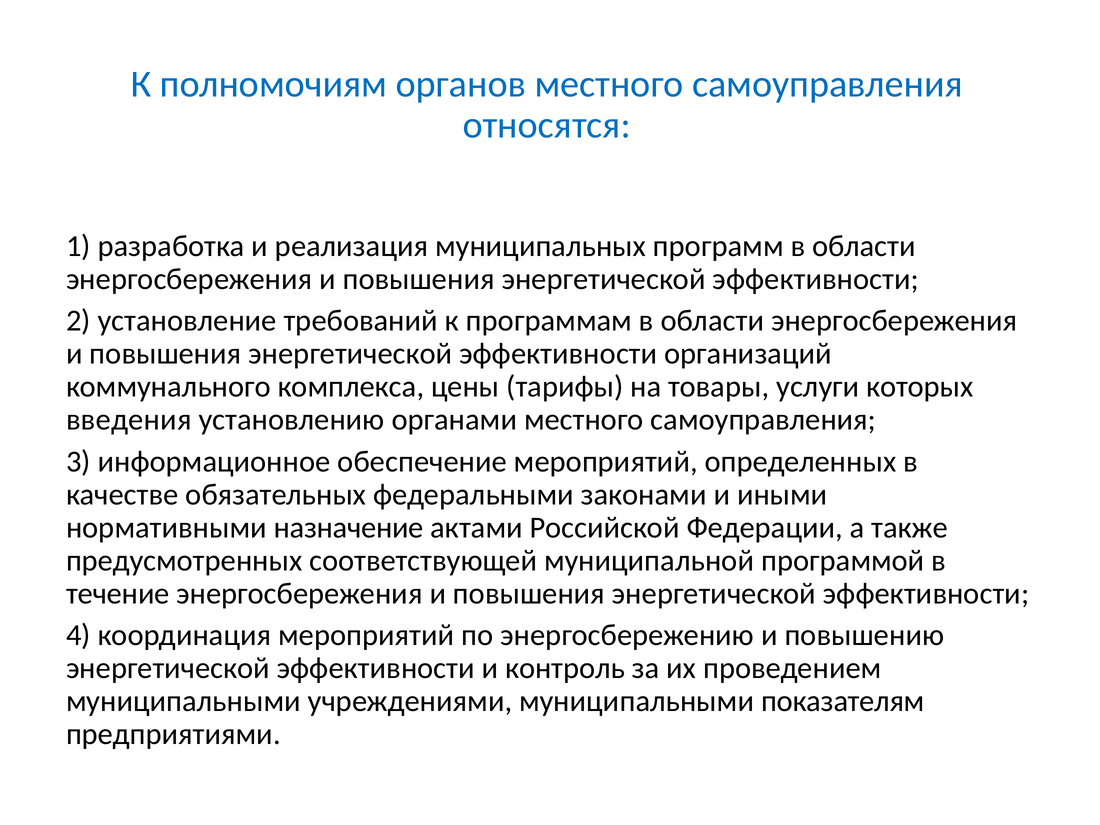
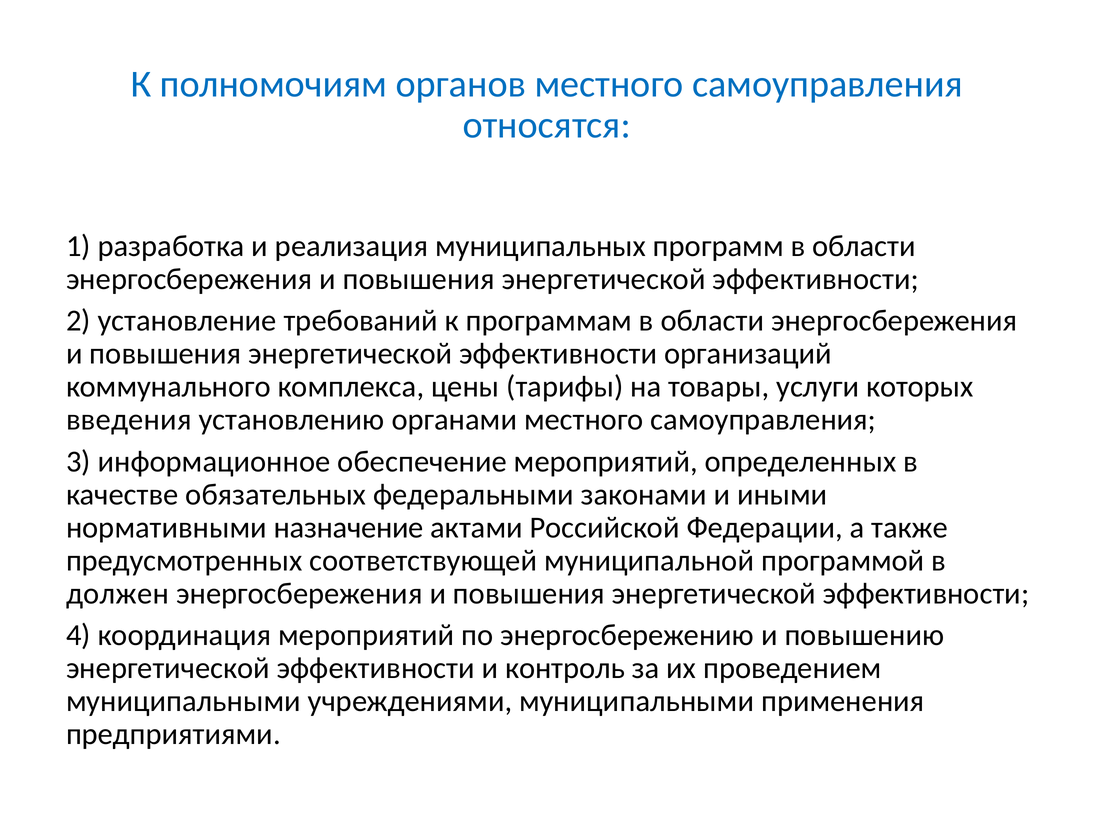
течение: течение -> должен
показателям: показателям -> применения
